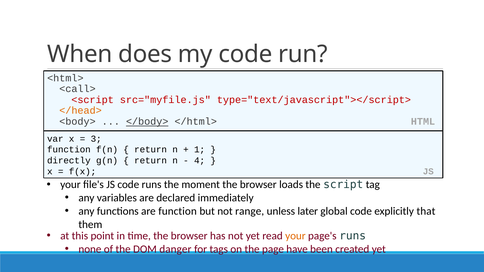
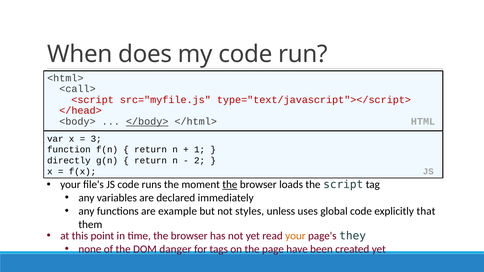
</head> colour: orange -> red
4: 4 -> 2
the at (230, 185) underline: none -> present
are function: function -> example
range: range -> styles
later: later -> uses
page's runs: runs -> they
